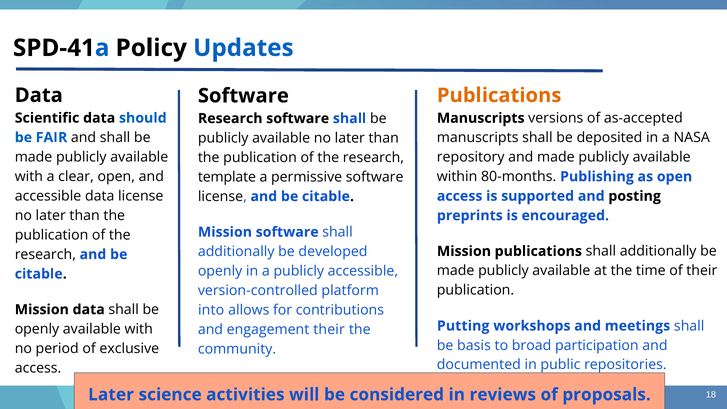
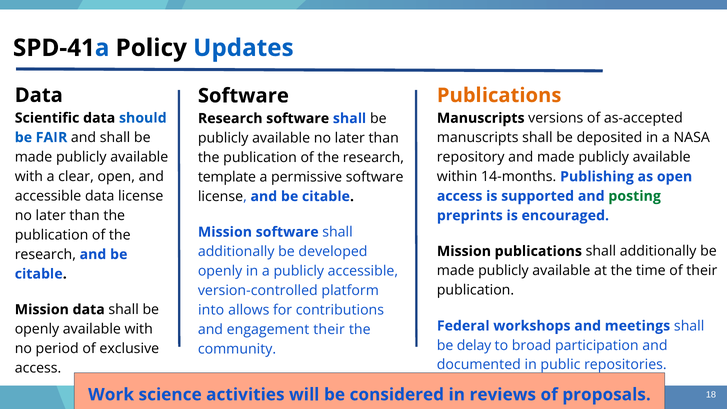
80-months: 80-months -> 14-months
posting colour: black -> green
Putting: Putting -> Federal
basis: basis -> delay
Later at (111, 395): Later -> Work
